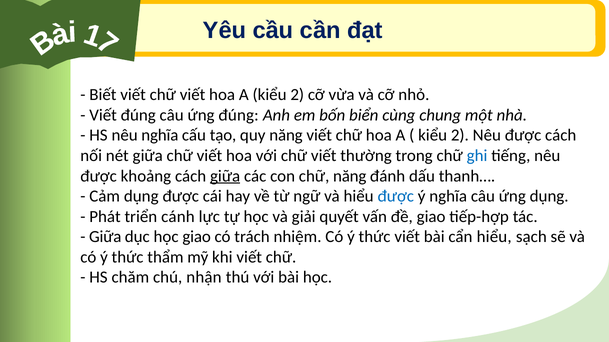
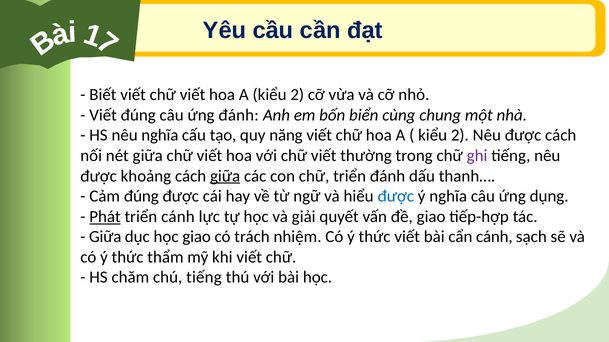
ứng đúng: đúng -> đánh
ghi colour: blue -> purple
chữ năng: năng -> triển
Cảm dụng: dụng -> đúng
Phát underline: none -> present
cẩn hiểu: hiểu -> cánh
chú nhận: nhận -> tiếng
